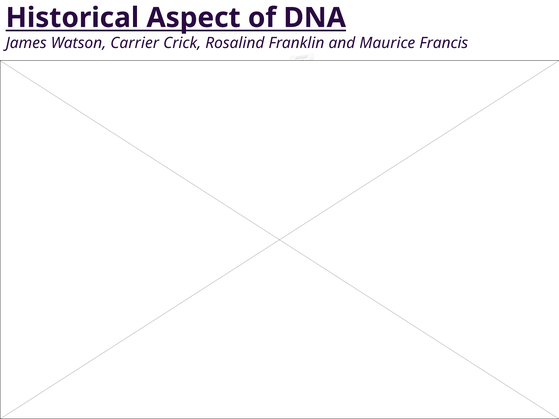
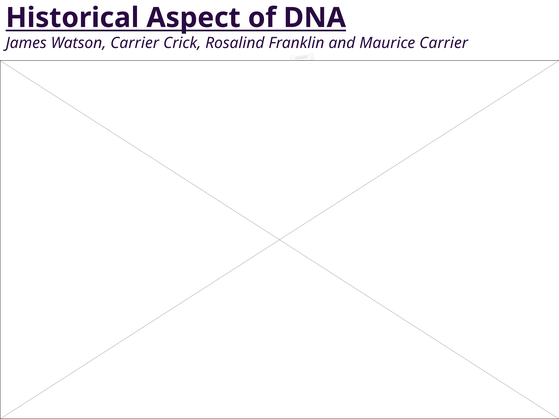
Maurice Francis: Francis -> Carrier
